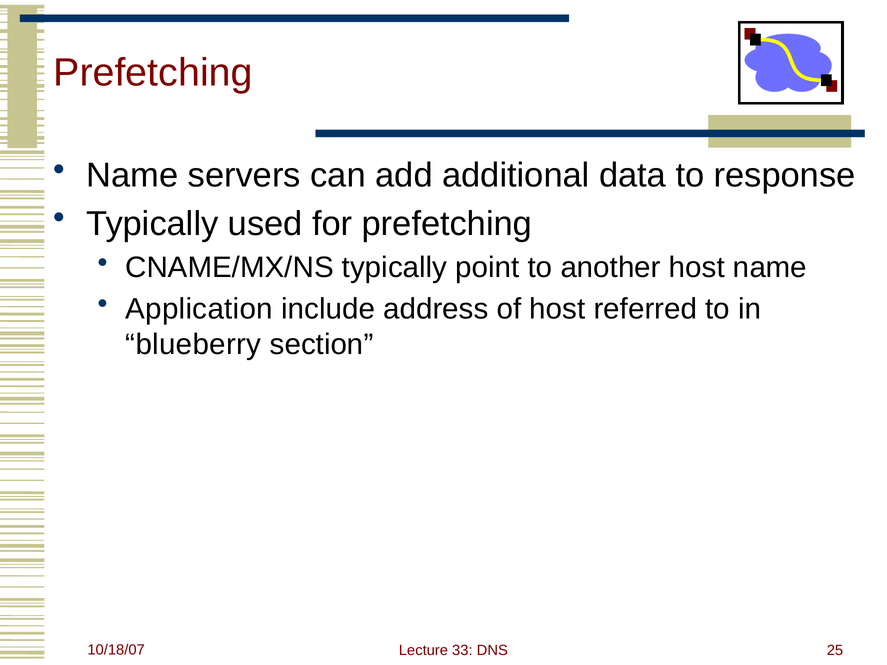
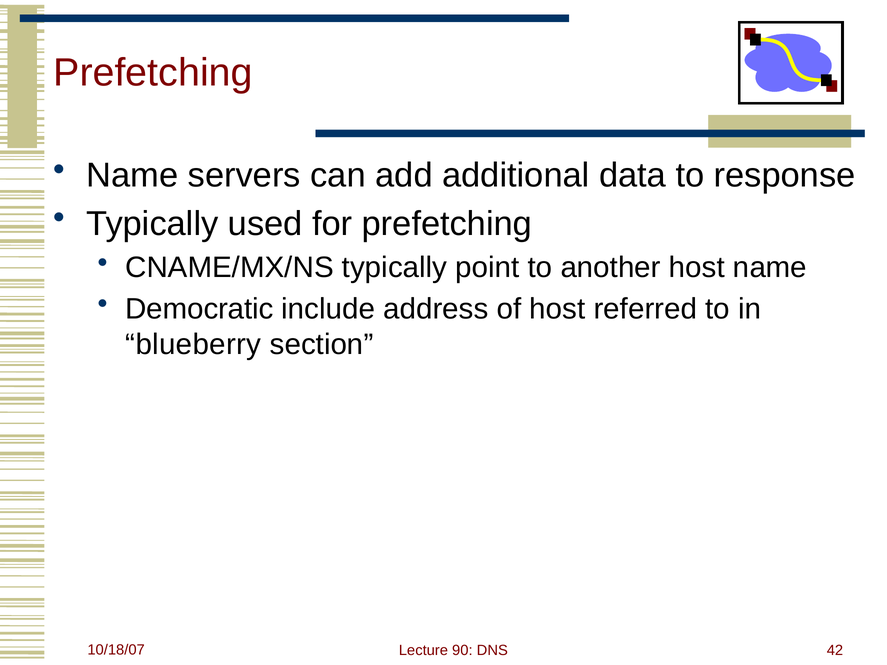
Application: Application -> Democratic
33: 33 -> 90
25: 25 -> 42
